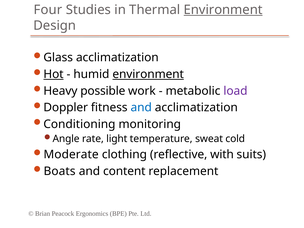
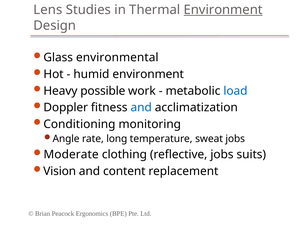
Four: Four -> Lens
Glass acclimatization: acclimatization -> environmental
Hot underline: present -> none
environment at (148, 74) underline: present -> none
load colour: purple -> blue
light: light -> long
sweat cold: cold -> jobs
reflective with: with -> jobs
Boats: Boats -> Vision
